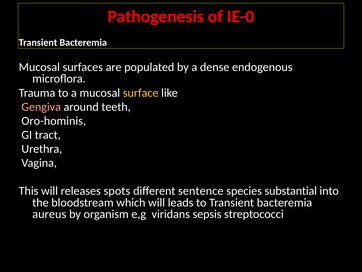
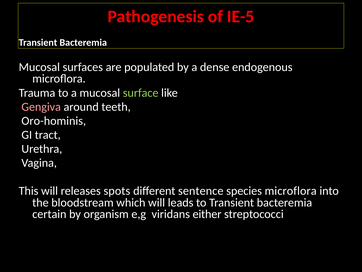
IE-0: IE-0 -> IE-5
surface colour: yellow -> light green
species substantial: substantial -> microflora
aureus: aureus -> certain
sepsis: sepsis -> either
